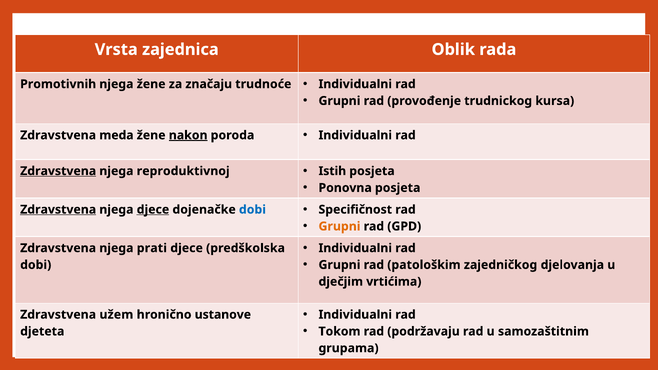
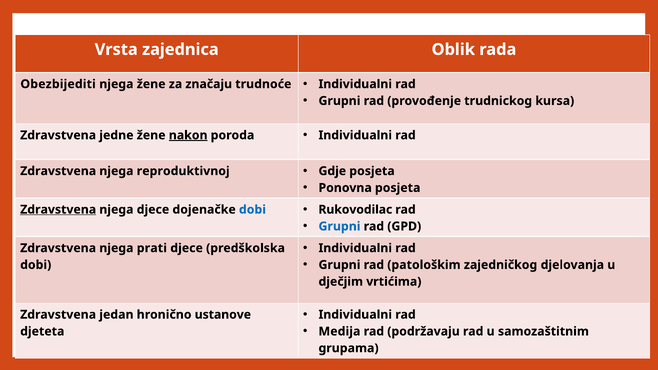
Promotivnih: Promotivnih -> Obezbijediti
meda: meda -> jedne
Zdravstvena at (58, 171) underline: present -> none
Istih: Istih -> Gdje
djece at (153, 210) underline: present -> none
Specifičnost: Specifičnost -> Rukovodilac
Grupni at (339, 226) colour: orange -> blue
užem: užem -> jedan
Tokom: Tokom -> Medija
